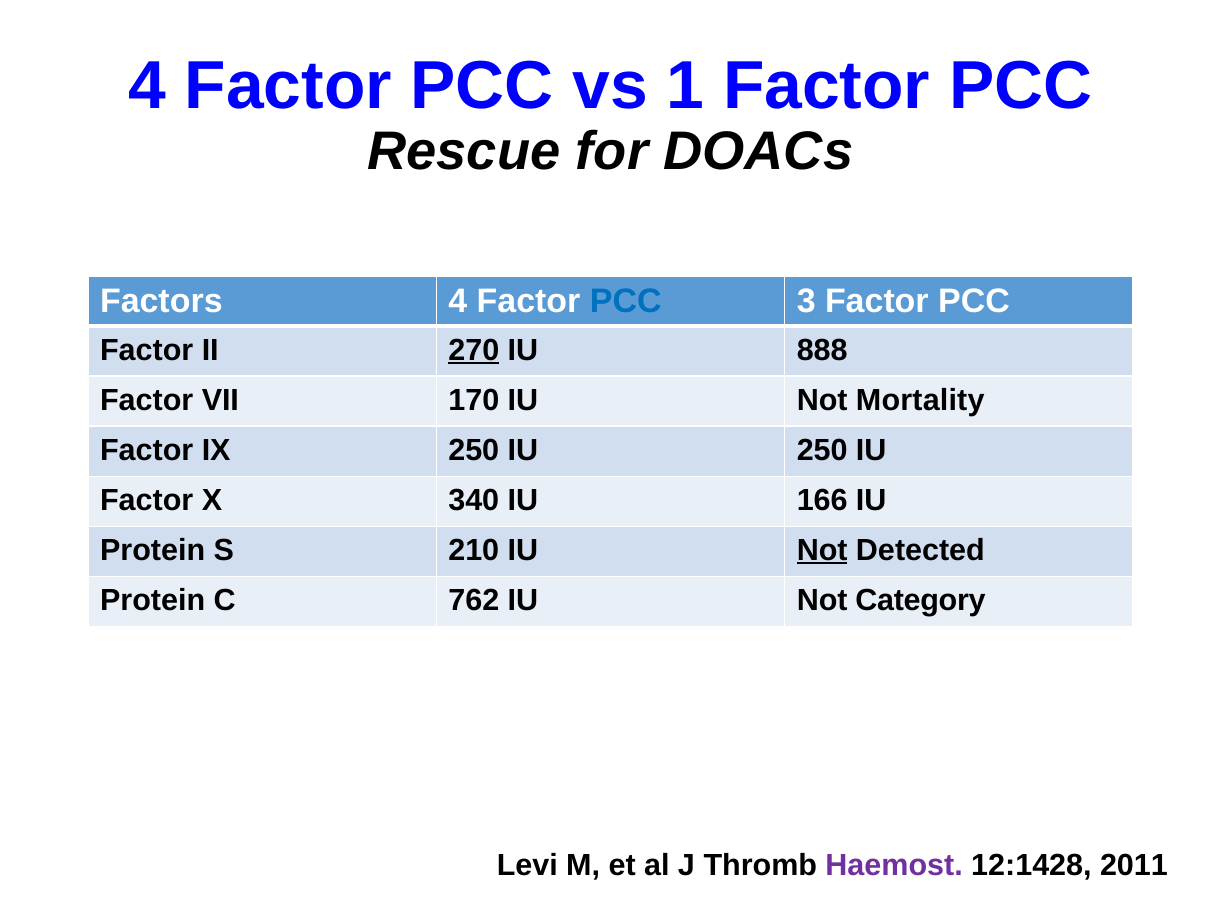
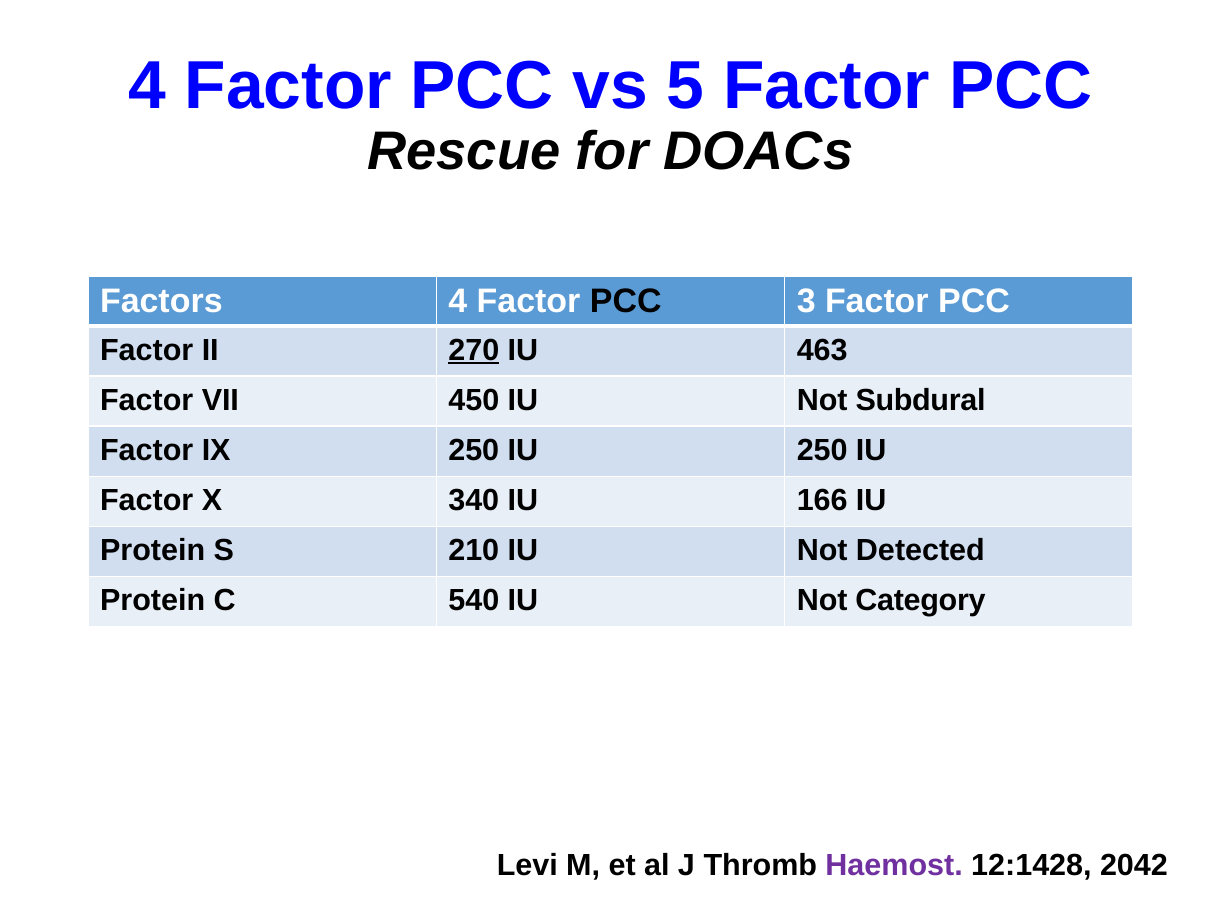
1: 1 -> 5
PCC at (626, 302) colour: blue -> black
888: 888 -> 463
170: 170 -> 450
Mortality: Mortality -> Subdural
Not at (822, 550) underline: present -> none
762: 762 -> 540
2011: 2011 -> 2042
